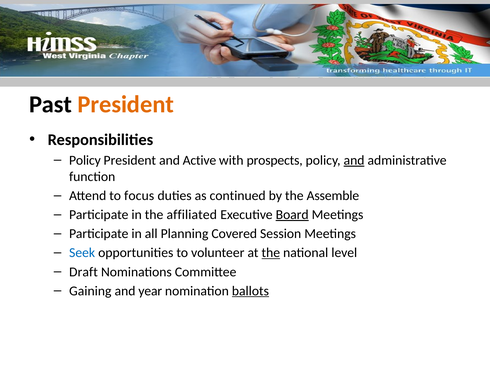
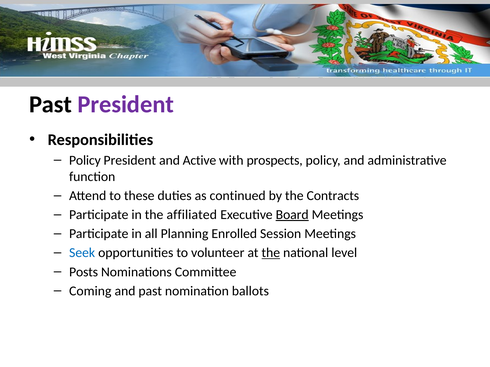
President at (126, 105) colour: orange -> purple
and at (354, 160) underline: present -> none
focus: focus -> these
Assemble: Assemble -> Contracts
Covered: Covered -> Enrolled
Draft: Draft -> Posts
Gaining: Gaining -> Coming
and year: year -> past
ballots underline: present -> none
